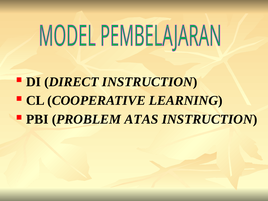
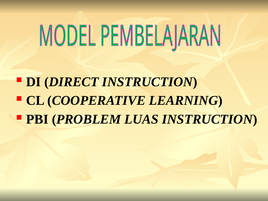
ATAS: ATAS -> LUAS
